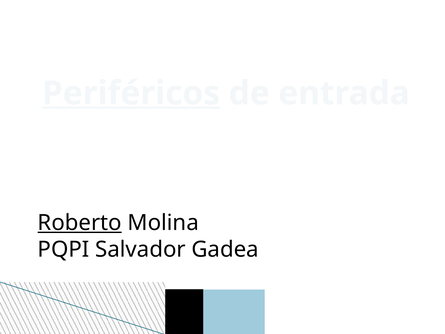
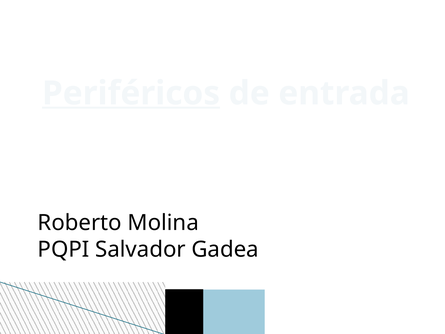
Roberto underline: present -> none
